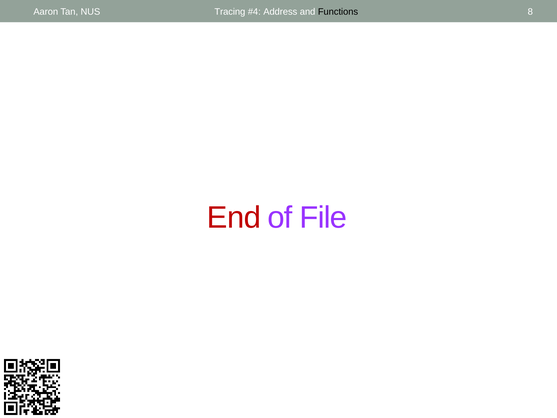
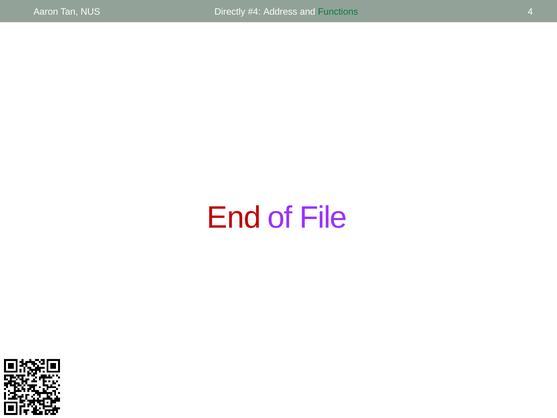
Tracing: Tracing -> Directly
Functions colour: black -> green
8: 8 -> 4
